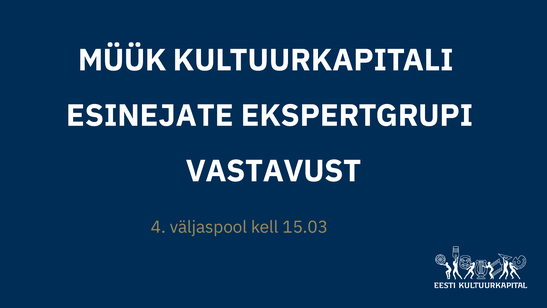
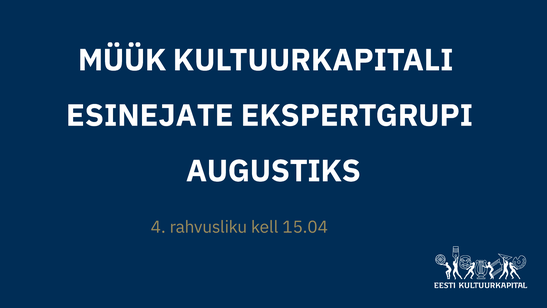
VASTAVUST: VASTAVUST -> AUGUSTIKS
väljaspool: väljaspool -> rahvusliku
15.03: 15.03 -> 15.04
